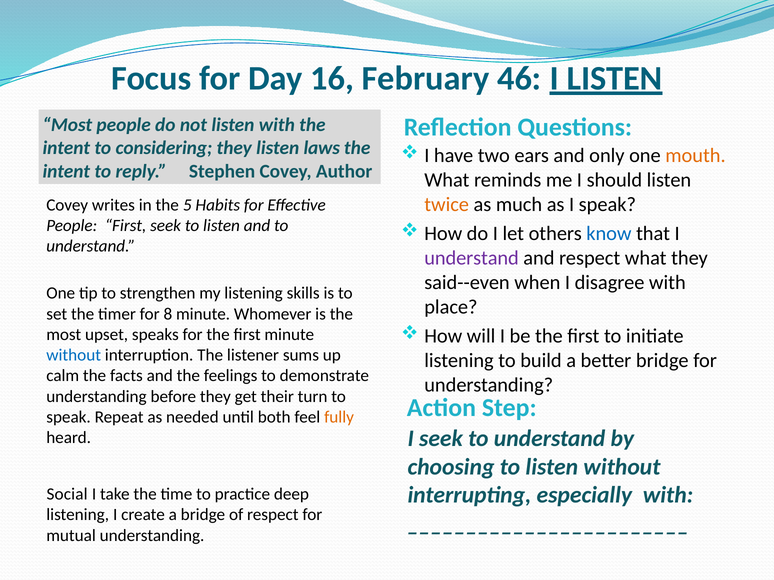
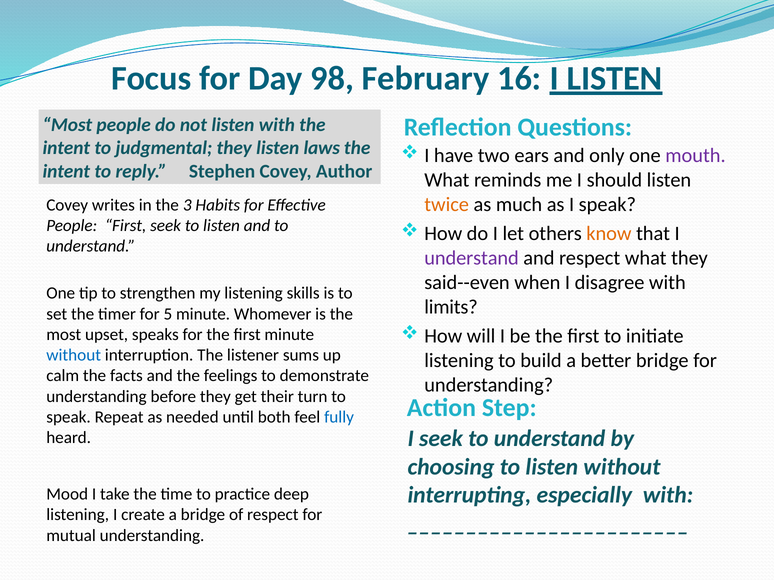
16: 16 -> 98
46: 46 -> 16
considering: considering -> judgmental
mouth colour: orange -> purple
5: 5 -> 3
know colour: blue -> orange
place: place -> limits
8: 8 -> 5
fully colour: orange -> blue
Social: Social -> Mood
